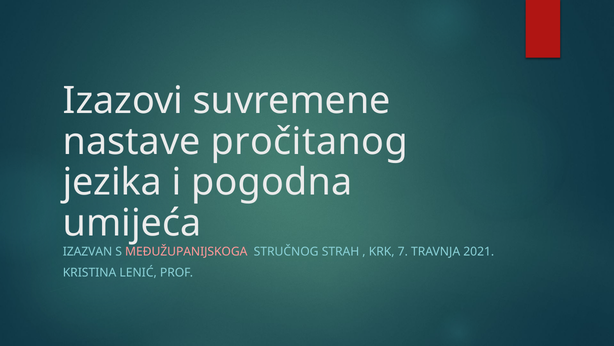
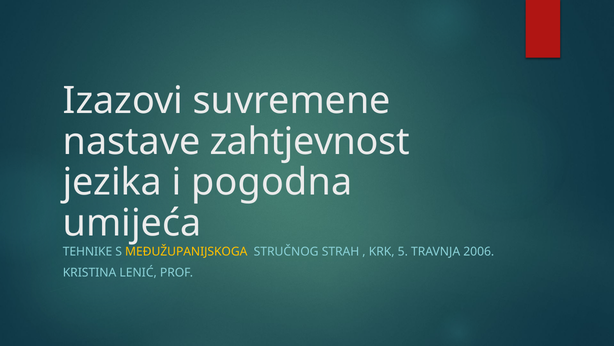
pročitanog: pročitanog -> zahtjevnost
IZAZVAN: IZAZVAN -> TEHNIKE
MEĐUŽUPANIJSKOGA colour: pink -> yellow
7: 7 -> 5
2021: 2021 -> 2006
